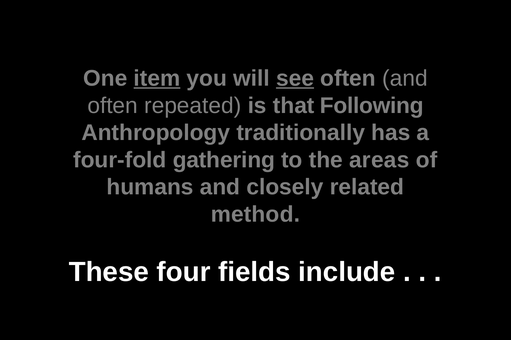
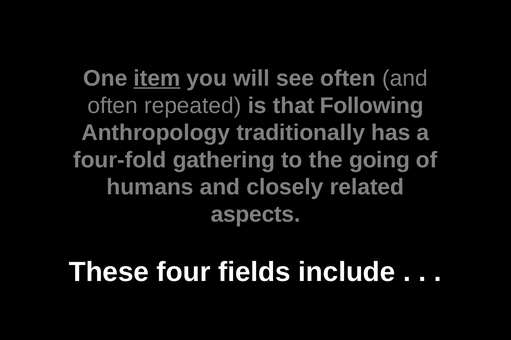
see underline: present -> none
areas: areas -> going
method: method -> aspects
